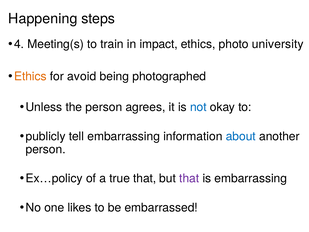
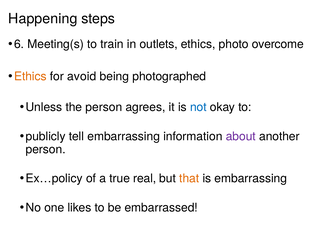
4: 4 -> 6
impact: impact -> outlets
university: university -> overcome
about colour: blue -> purple
true that: that -> real
that at (189, 178) colour: purple -> orange
